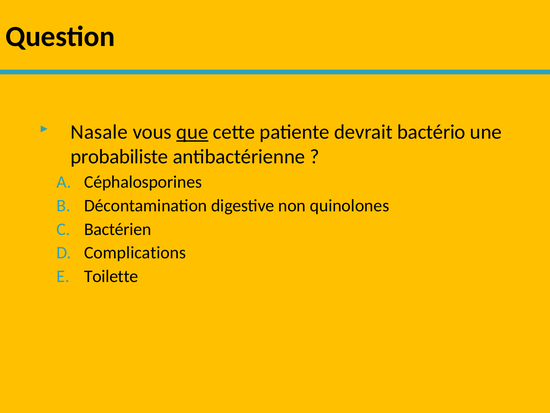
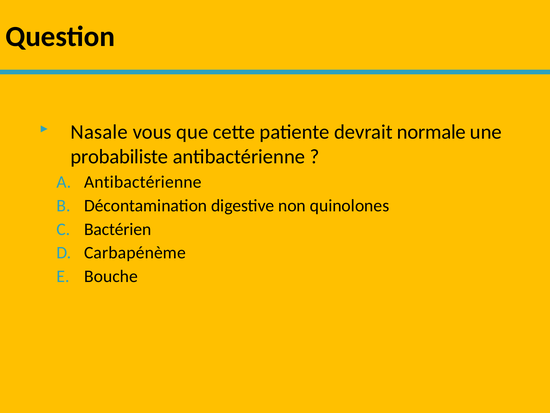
que underline: present -> none
bactério: bactério -> normale
Céphalosporines at (143, 182): Céphalosporines -> Antibactérienne
Complications: Complications -> Carbapénème
Toilette: Toilette -> Bouche
